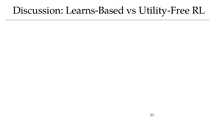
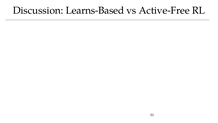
Utility-Free: Utility-Free -> Active-Free
